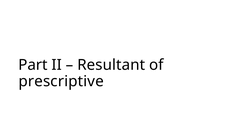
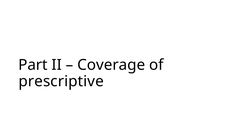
Resultant: Resultant -> Coverage
